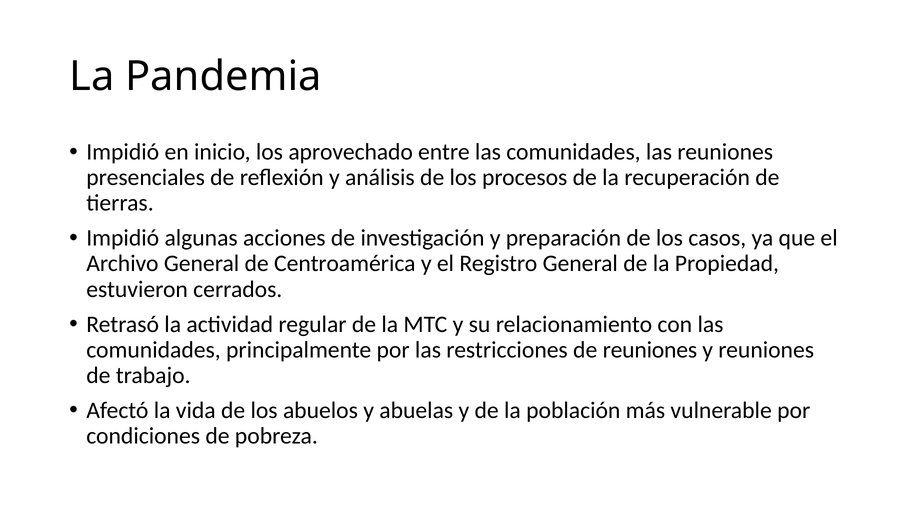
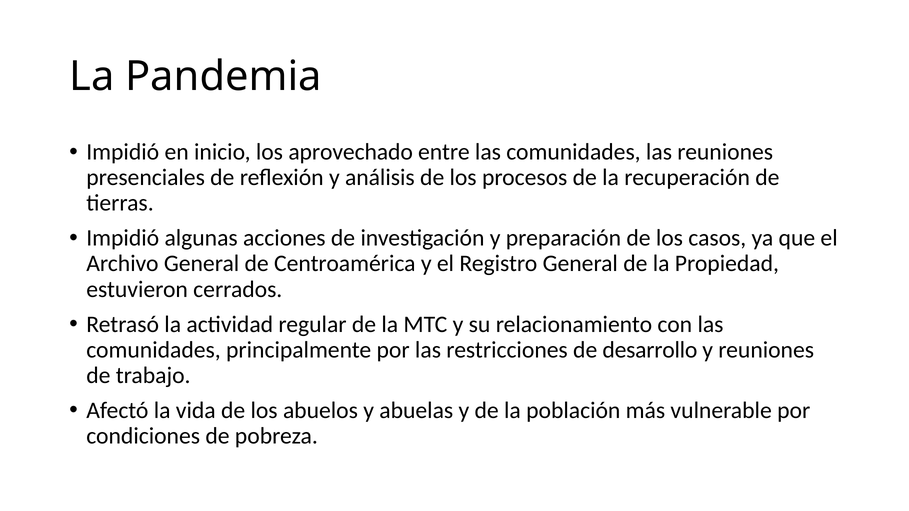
de reuniones: reuniones -> desarrollo
